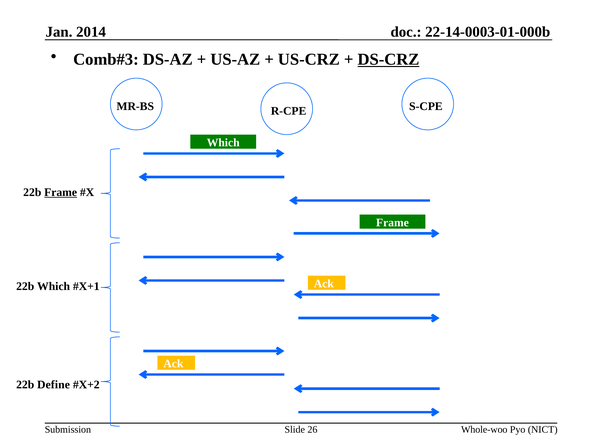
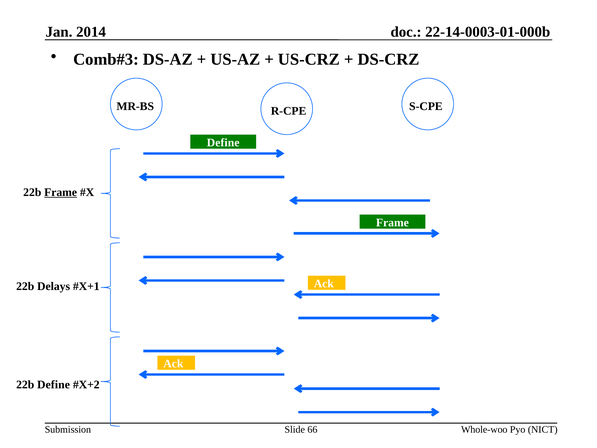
DS-CRZ underline: present -> none
Which at (223, 143): Which -> Define
22b Which: Which -> Delays
26: 26 -> 66
